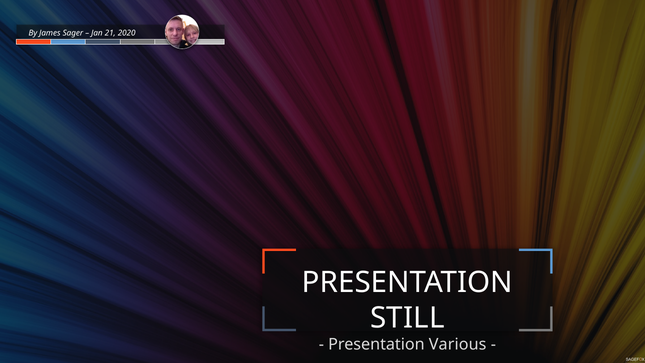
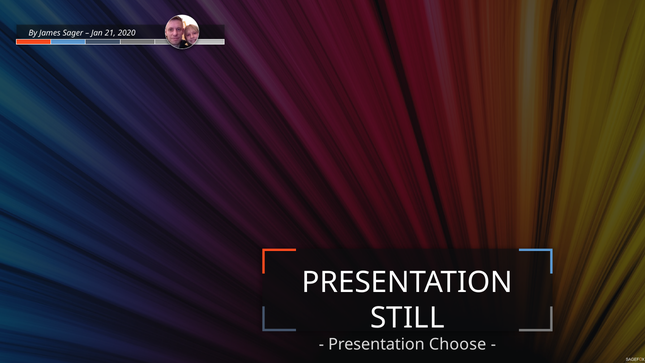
Various: Various -> Choose
